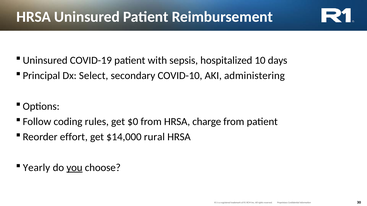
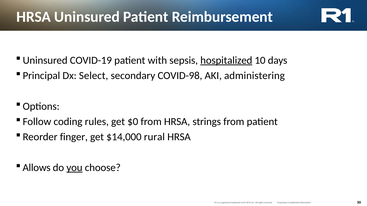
hospitalized underline: none -> present
COVID-10: COVID-10 -> COVID-98
charge: charge -> strings
effort: effort -> finger
Yearly: Yearly -> Allows
